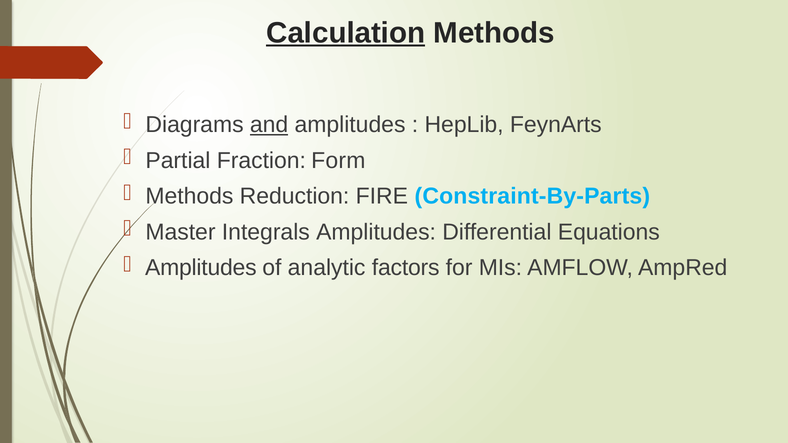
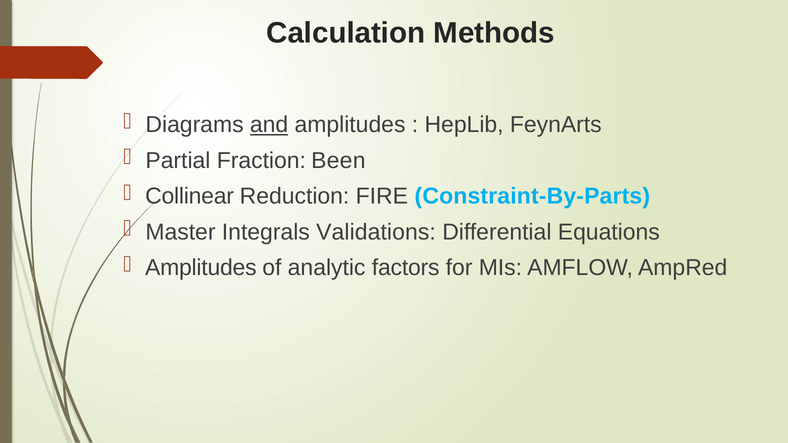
Calculation underline: present -> none
Form: Form -> Been
Methods at (189, 196): Methods -> Collinear
Integrals Amplitudes: Amplitudes -> Validations
